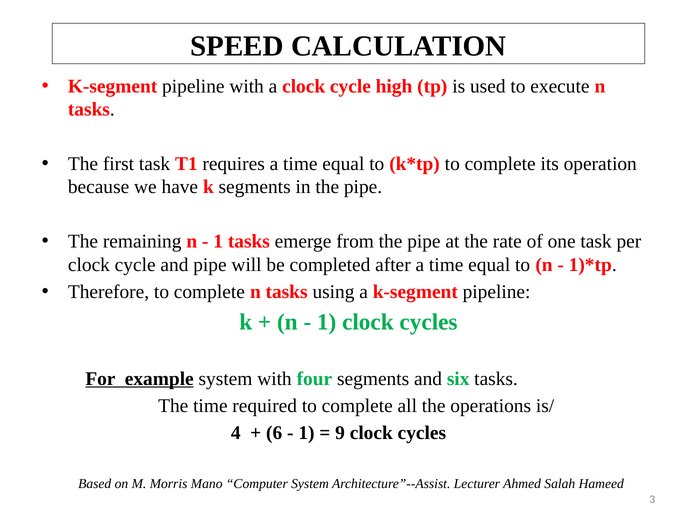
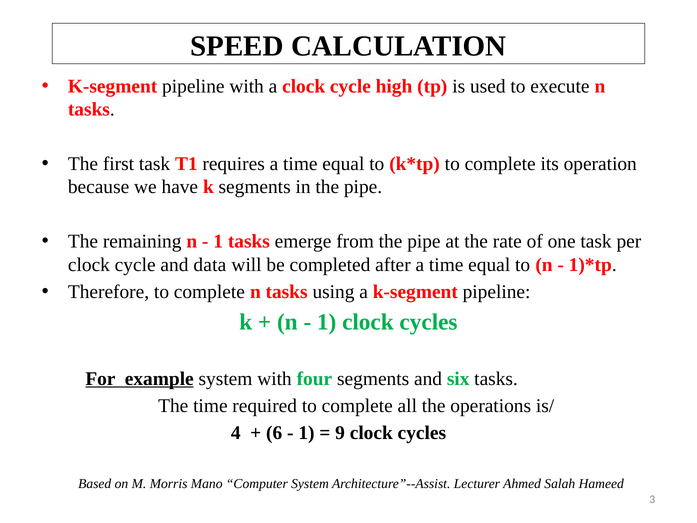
and pipe: pipe -> data
